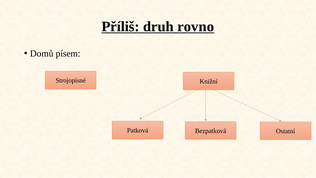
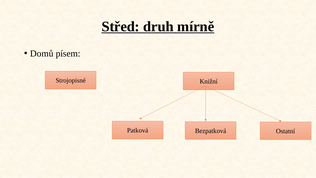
Příliš: Příliš -> Střed
rovno: rovno -> mírně
